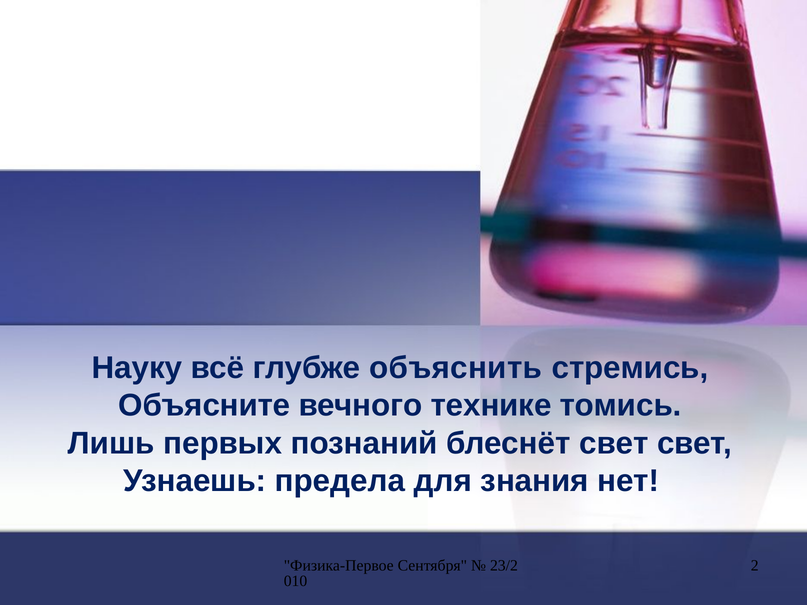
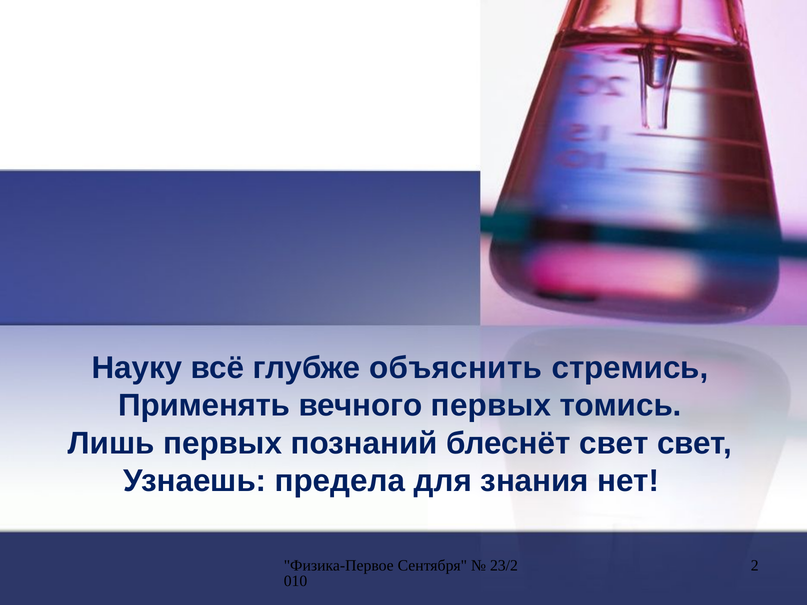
Объясните: Объясните -> Применять
вечного технике: технике -> первых
